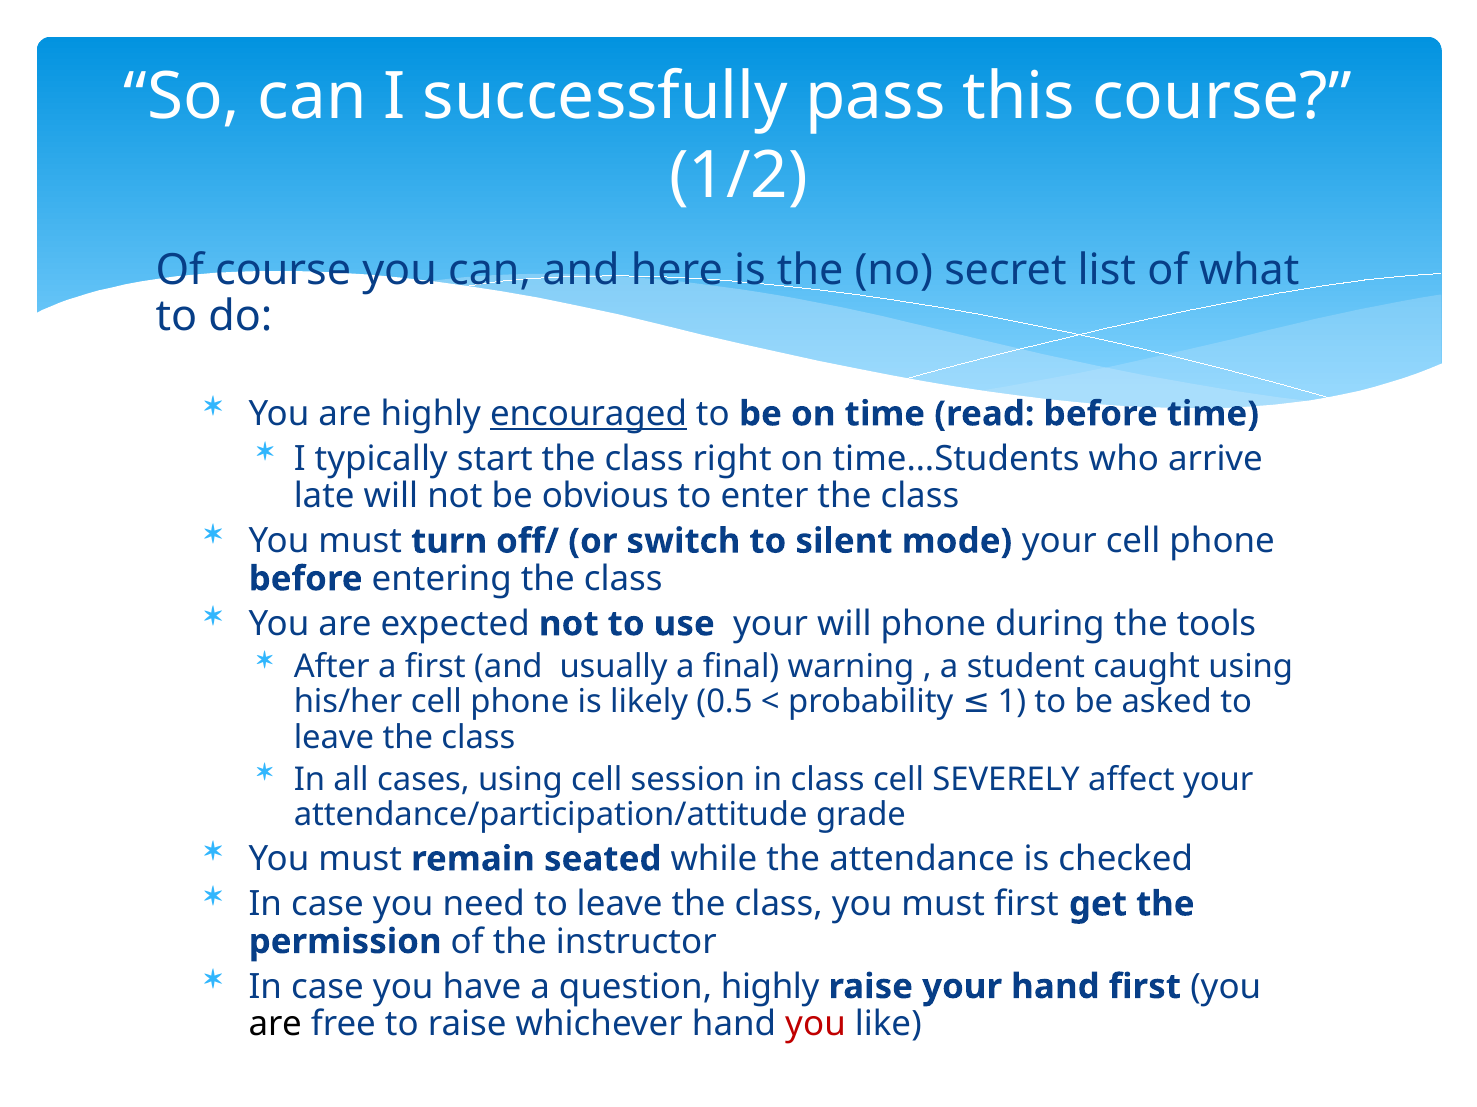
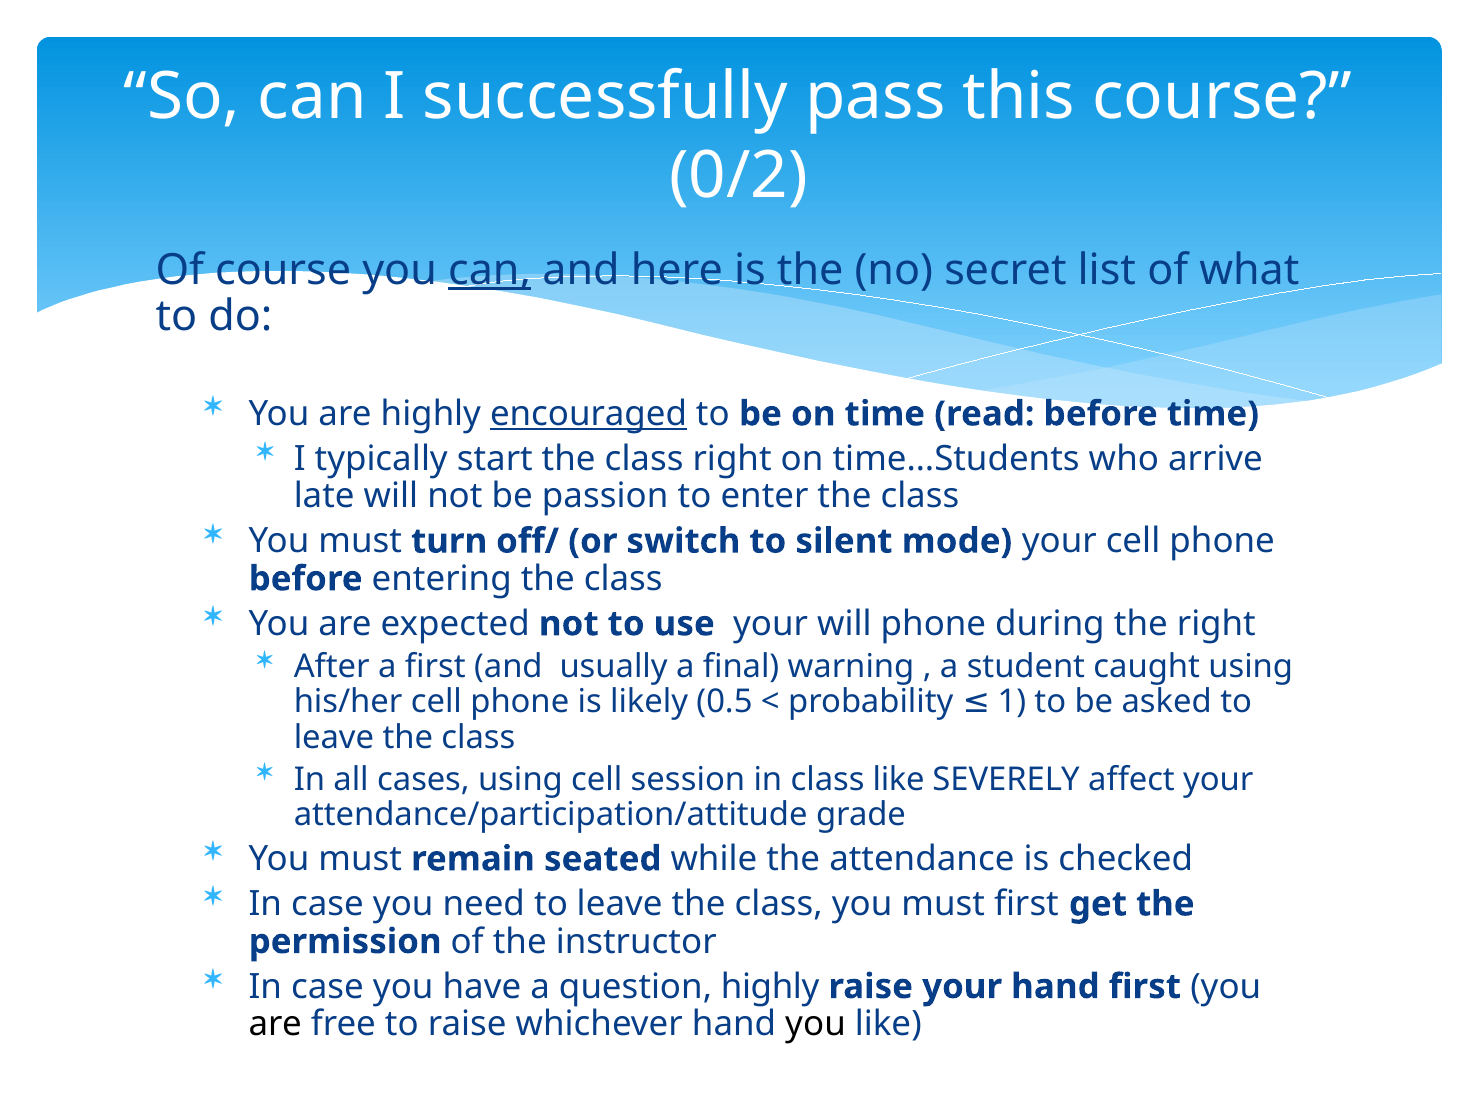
1/2: 1/2 -> 0/2
can at (490, 270) underline: none -> present
obvious: obvious -> passion
the tools: tools -> right
class cell: cell -> like
you at (816, 1025) colour: red -> black
